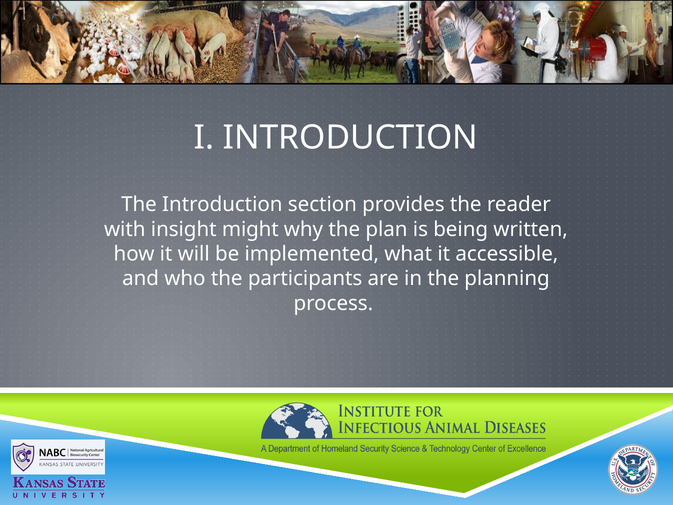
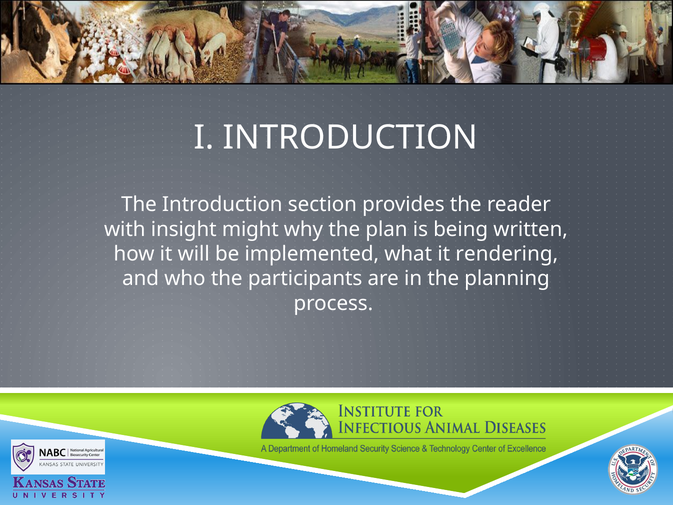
accessible: accessible -> rendering
